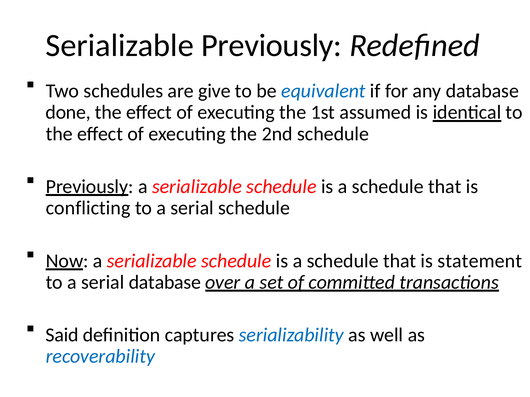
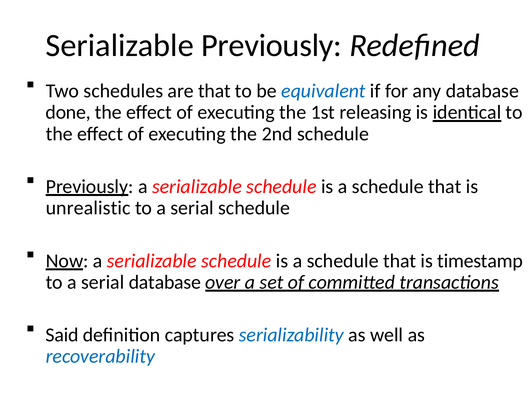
are give: give -> that
assumed: assumed -> releasing
conflicting: conflicting -> unrealistic
statement: statement -> timestamp
